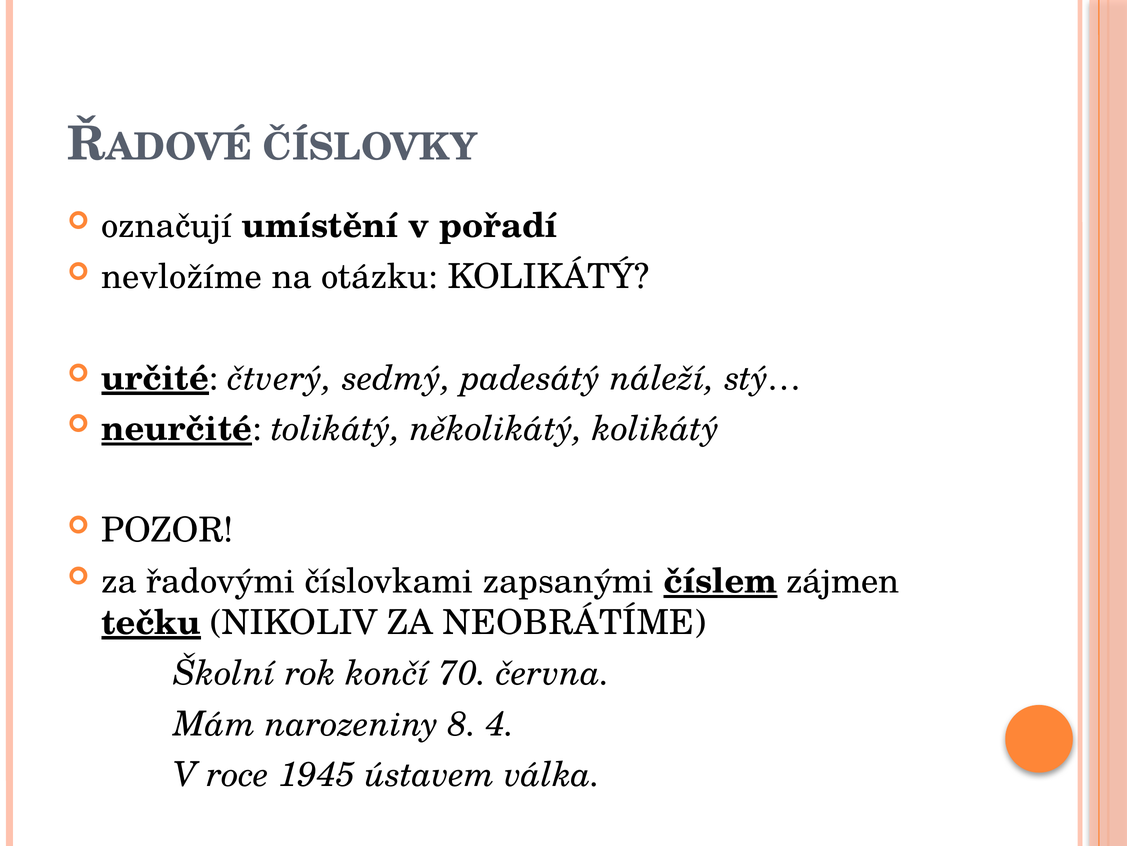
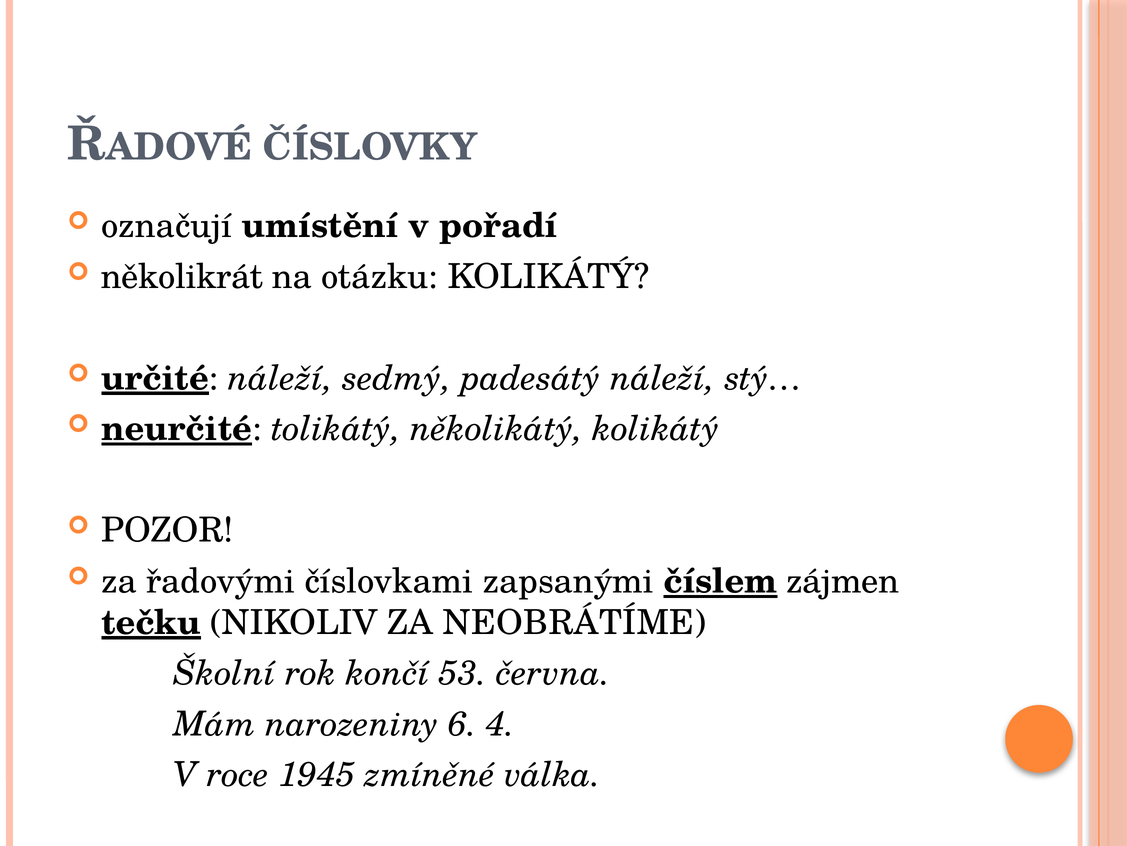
nevložíme: nevložíme -> několikrát
určité čtverý: čtverý -> náleží
70: 70 -> 53
8: 8 -> 6
ústavem: ústavem -> zmíněné
